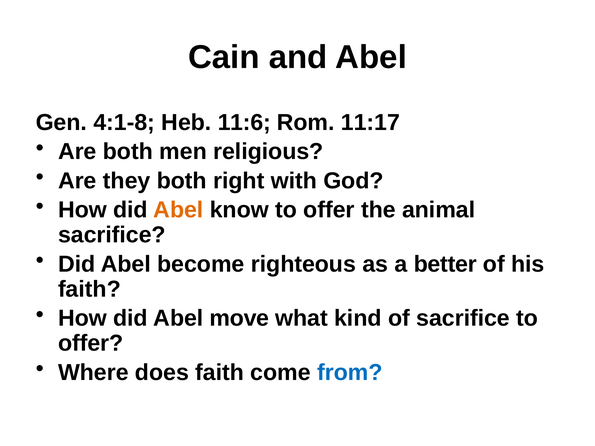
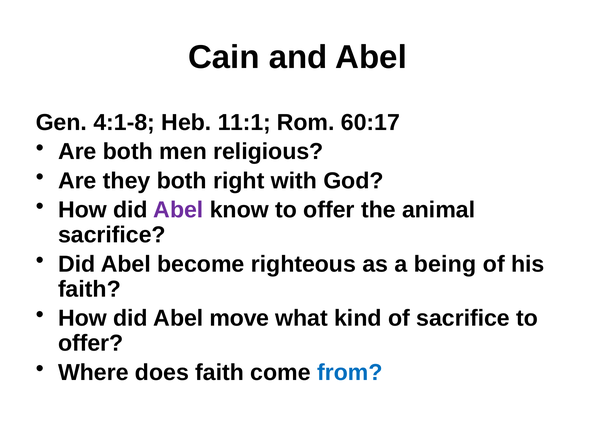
11:6: 11:6 -> 11:1
11:17: 11:17 -> 60:17
Abel at (178, 210) colour: orange -> purple
better: better -> being
